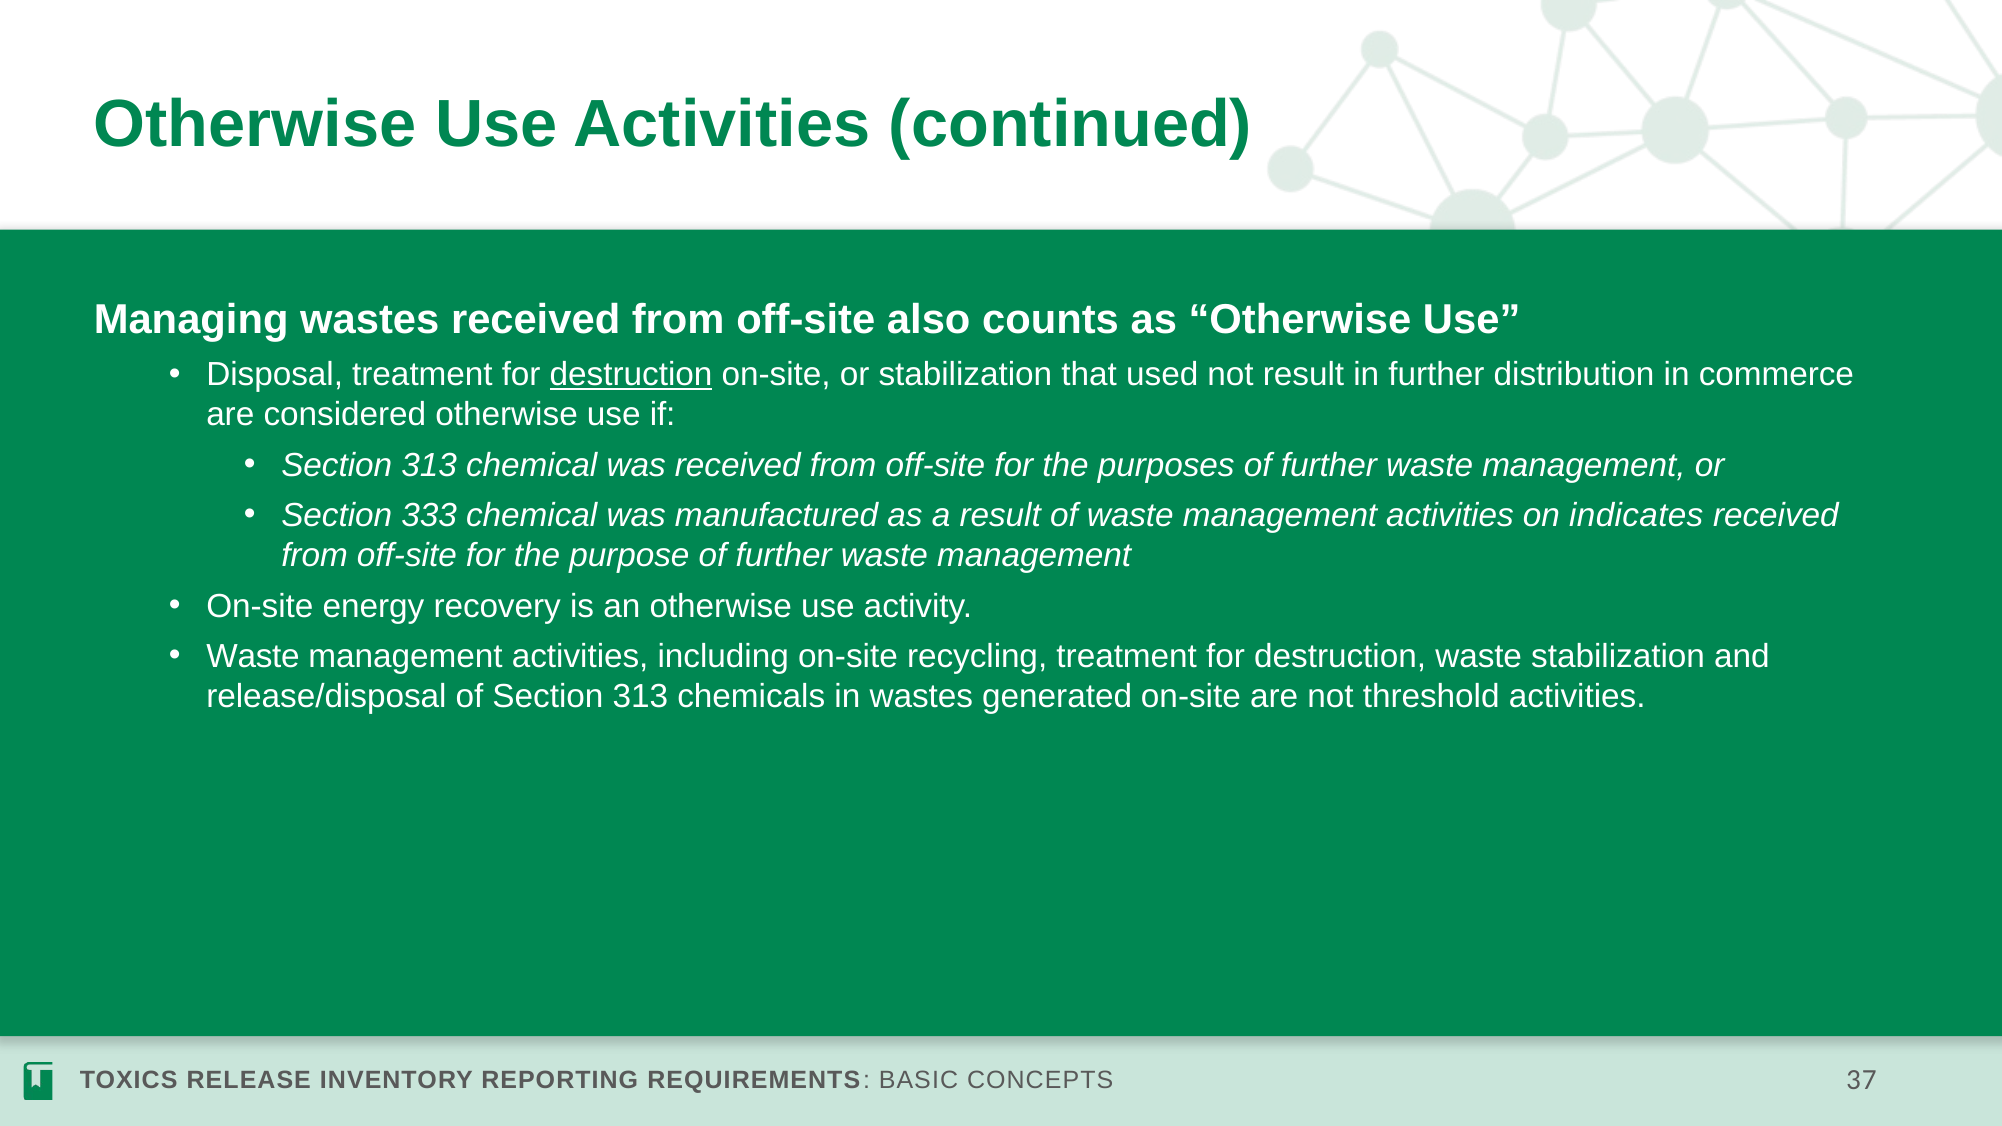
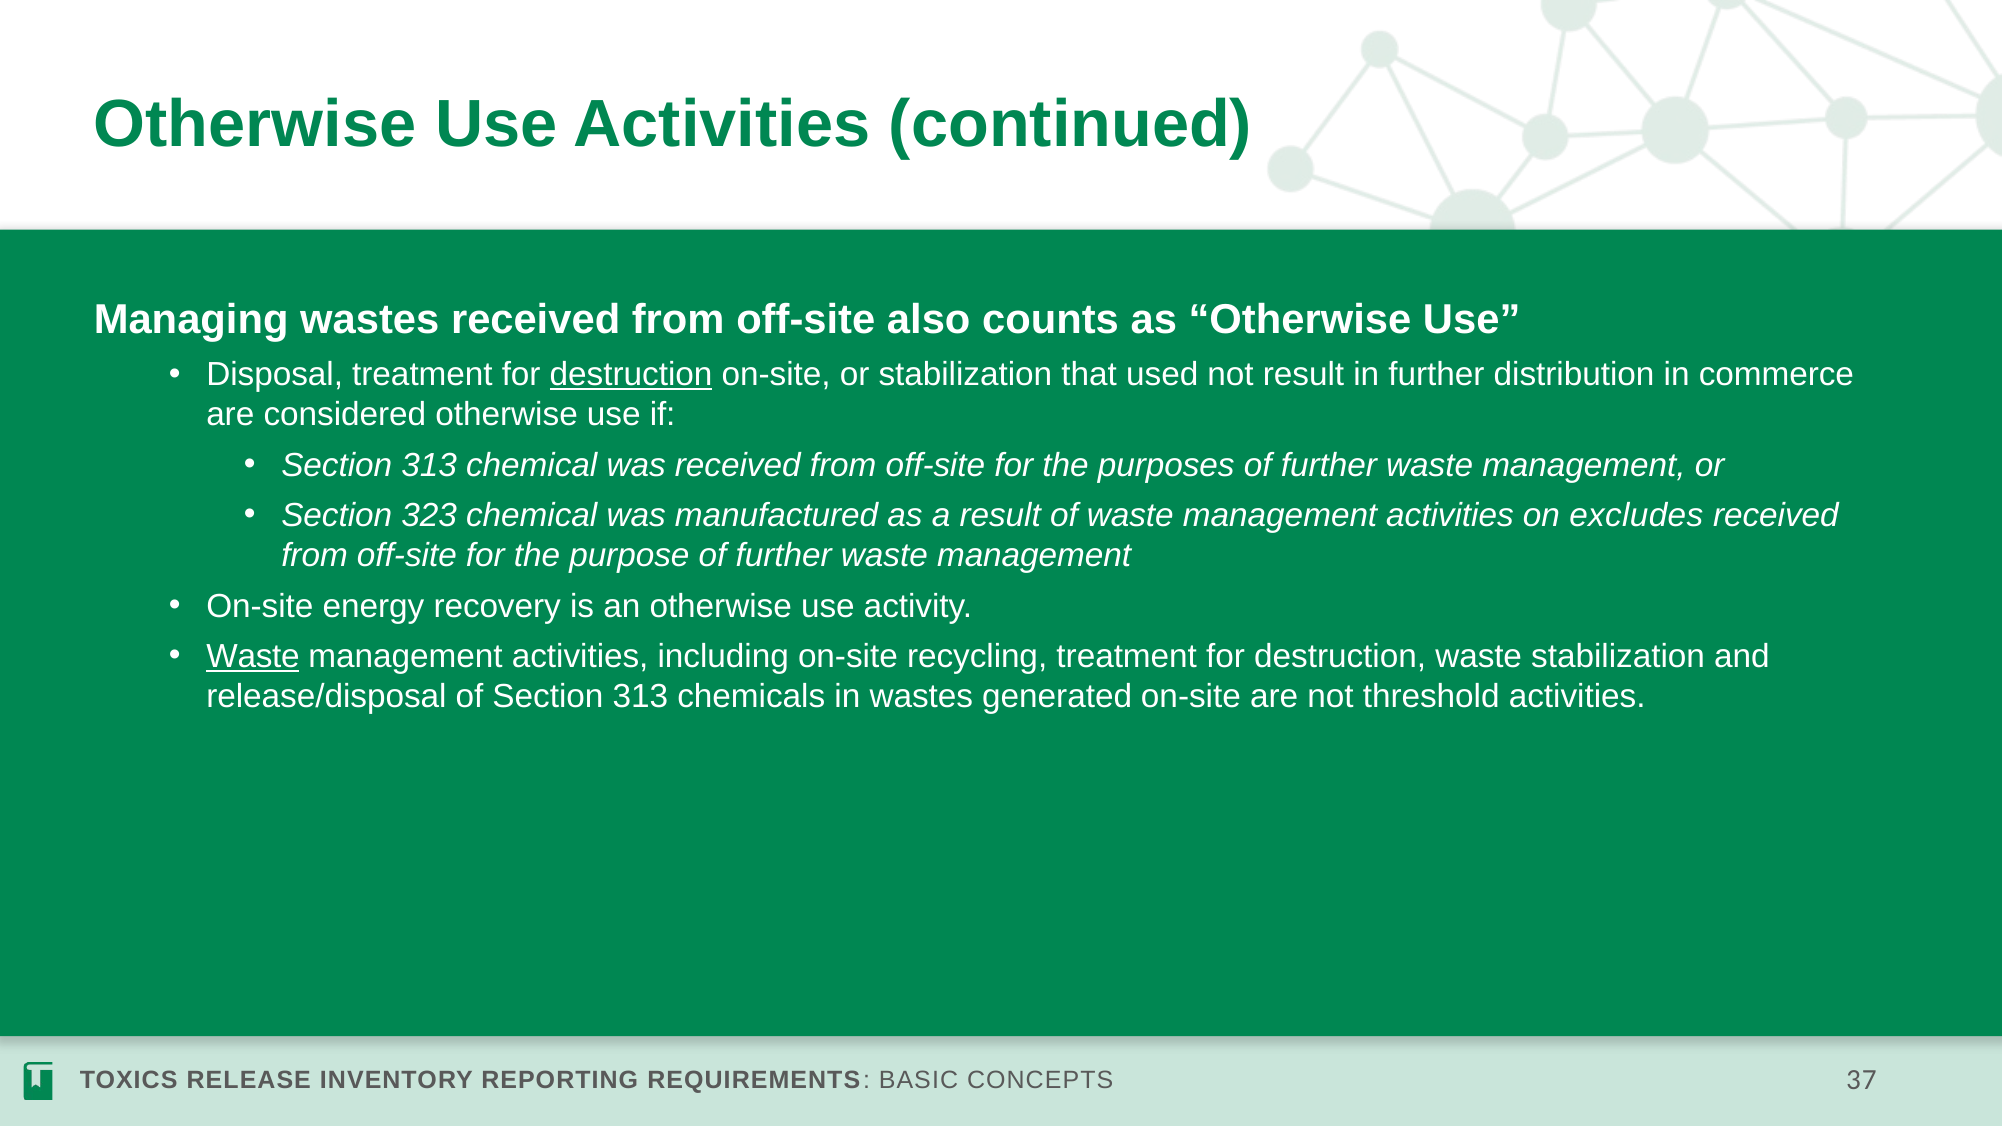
333: 333 -> 323
indicates: indicates -> excludes
Waste at (253, 657) underline: none -> present
